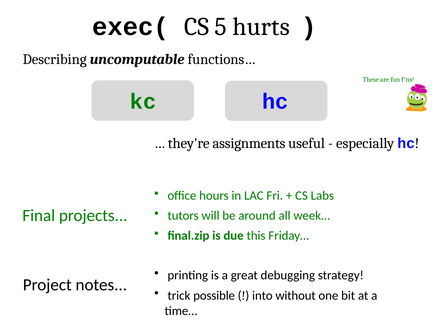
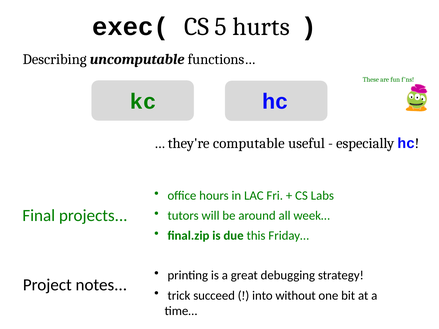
assignments: assignments -> computable
possible: possible -> succeed
